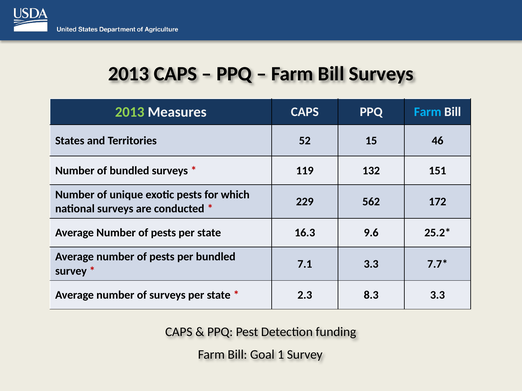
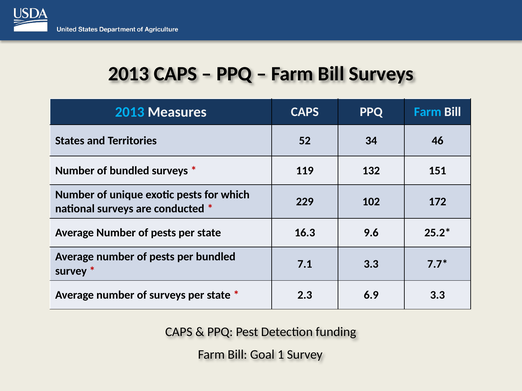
2013 at (130, 112) colour: light green -> light blue
15: 15 -> 34
562: 562 -> 102
8.3: 8.3 -> 6.9
